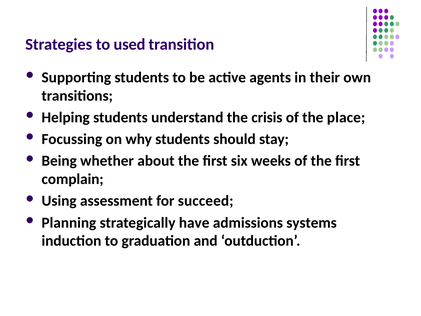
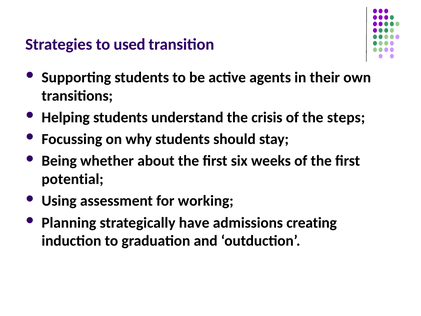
place: place -> steps
complain: complain -> potential
succeed: succeed -> working
systems: systems -> creating
